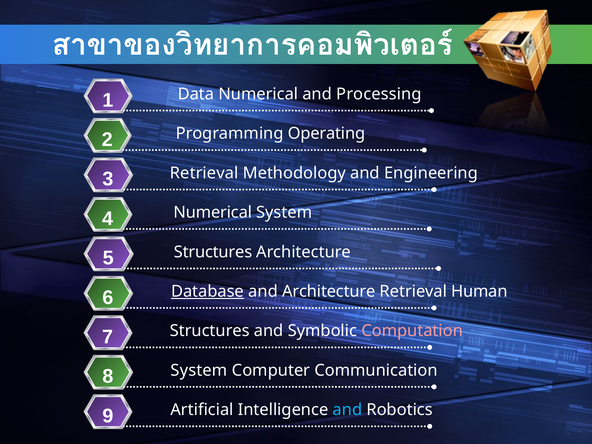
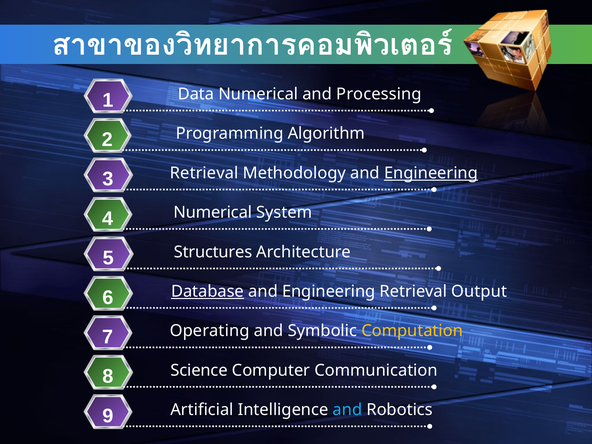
Operating: Operating -> Algorithm
Engineering at (431, 173) underline: none -> present
Architecture at (329, 291): Architecture -> Engineering
Human: Human -> Output
Structures at (210, 331): Structures -> Operating
Computation colour: pink -> yellow
System at (199, 370): System -> Science
